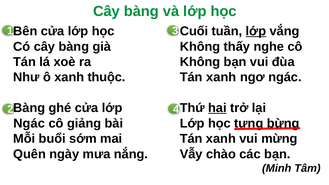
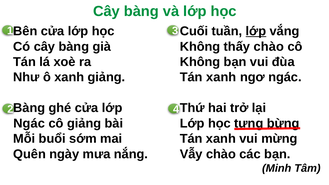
thấy nghe: nghe -> chào
xanh thuộc: thuộc -> giảng
hai underline: present -> none
